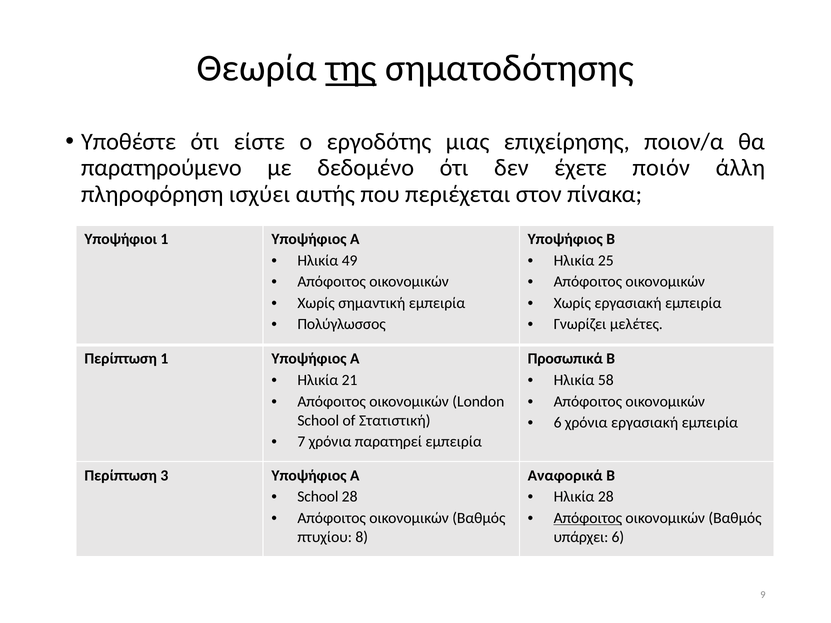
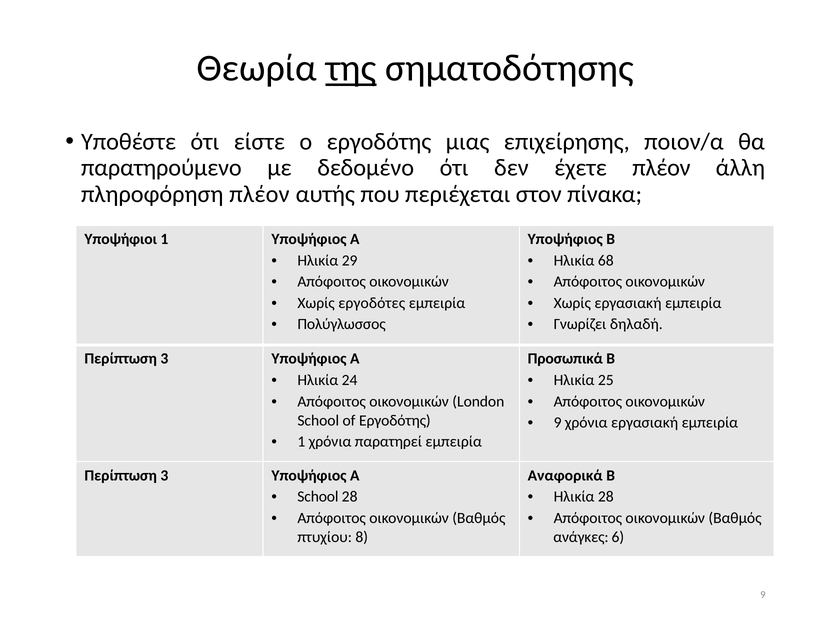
έχετε ποιόν: ποιόν -> πλέον
πληροφόρηση ισχύει: ισχύει -> πλέον
49: 49 -> 29
25: 25 -> 68
σημαντική: σημαντική -> εργοδότες
μελέτες: μελέτες -> δηλαδή
1 at (164, 359): 1 -> 3
21: 21 -> 24
58: 58 -> 25
of Στατιστική: Στατιστική -> Εργοδότης
6 at (558, 423): 6 -> 9
7 at (301, 442): 7 -> 1
Απόφοιτος at (588, 518) underline: present -> none
υπάρχει: υπάρχει -> ανάγκες
